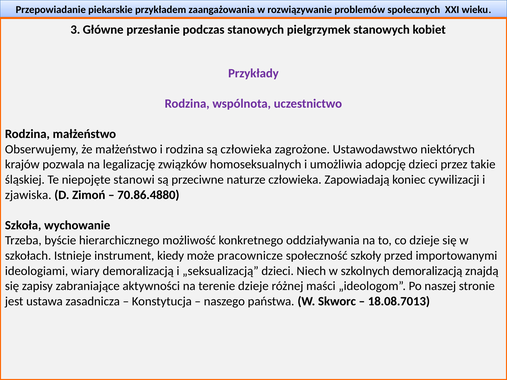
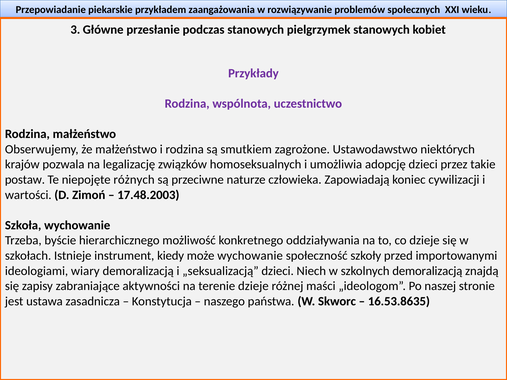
są człowieka: człowieka -> smutkiem
śląskiej: śląskiej -> postaw
stanowi: stanowi -> różnych
zjawiska: zjawiska -> wartości
70.86.4880: 70.86.4880 -> 17.48.2003
może pracownicze: pracownicze -> wychowanie
18.08.7013: 18.08.7013 -> 16.53.8635
